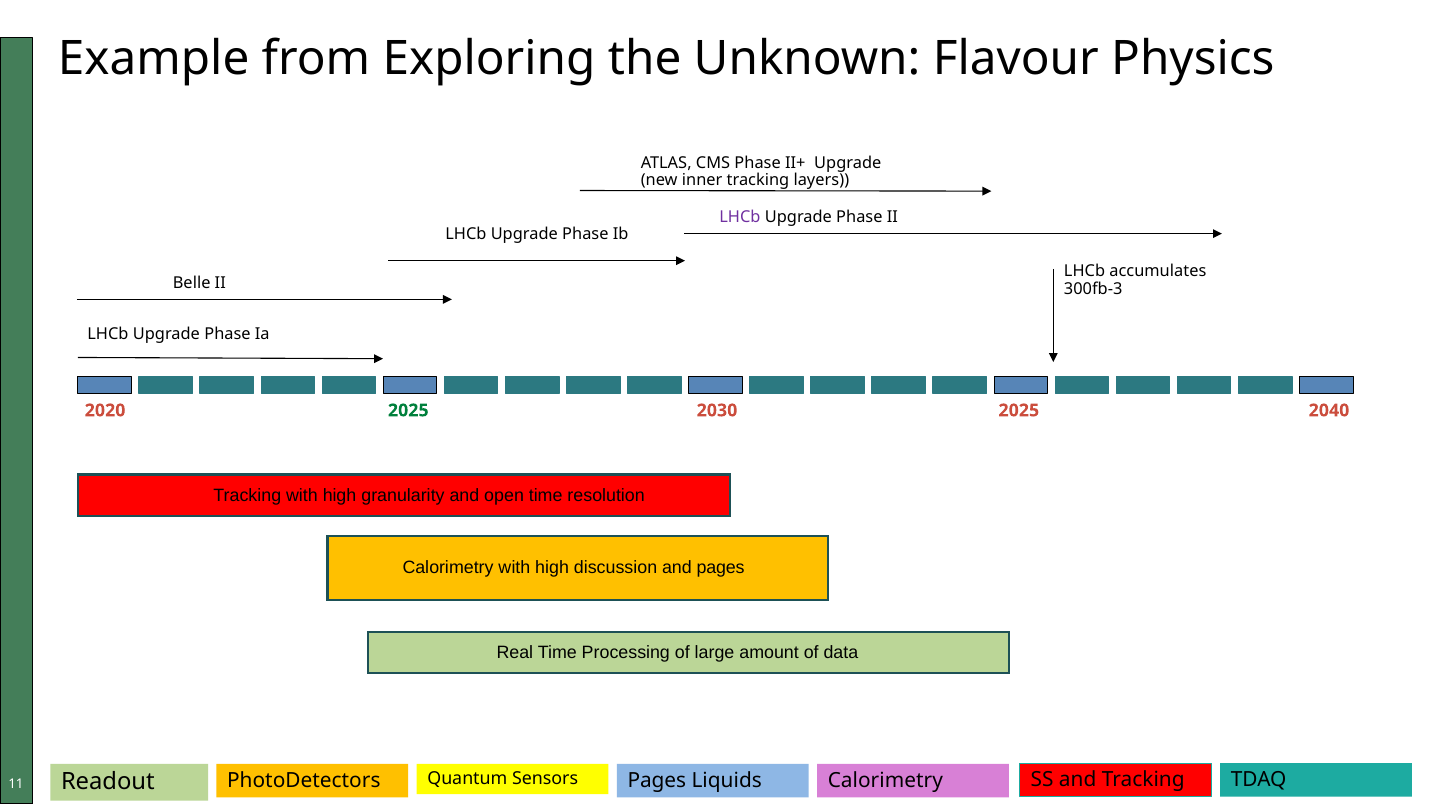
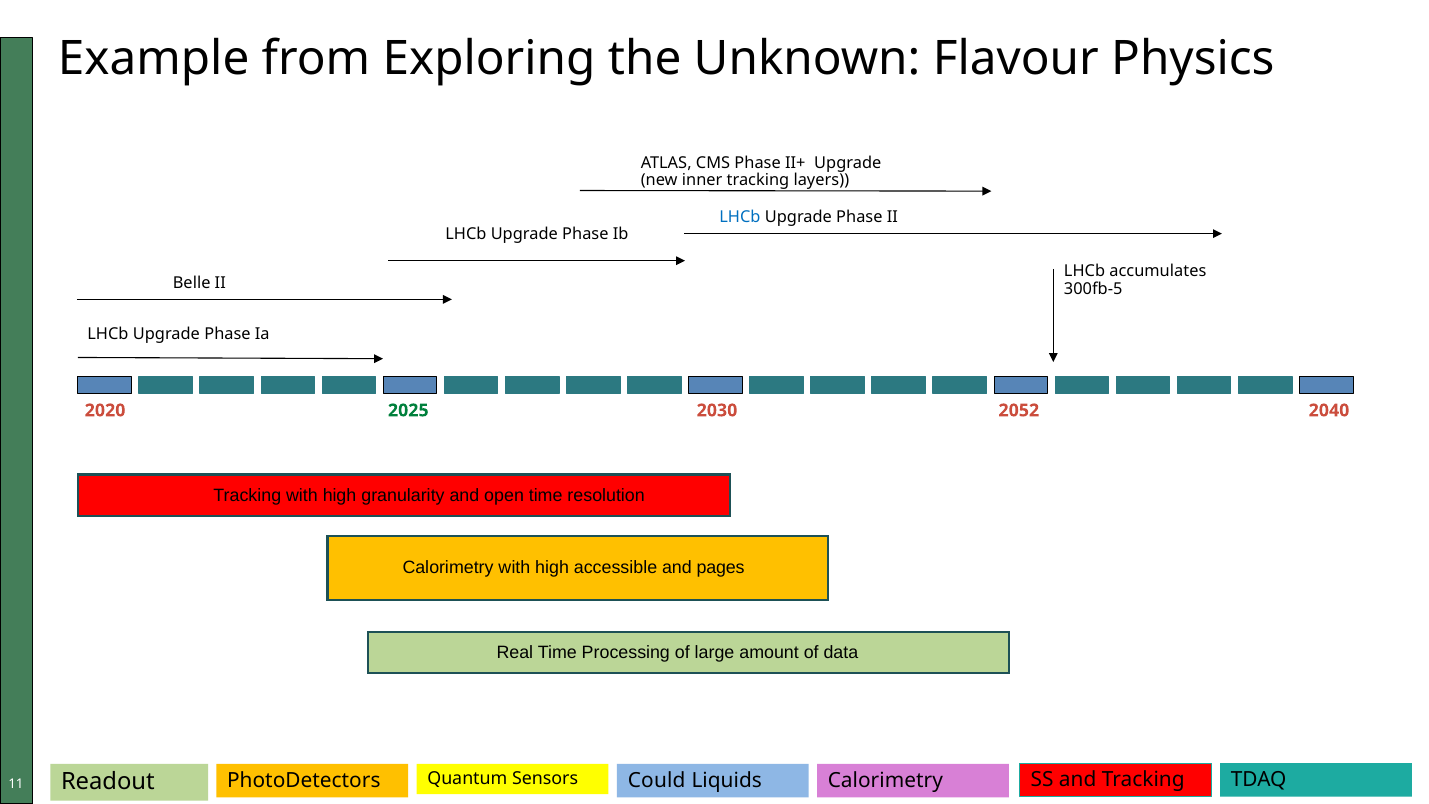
LHCb at (740, 217) colour: purple -> blue
300fb-3: 300fb-3 -> 300fb-5
2030 2025: 2025 -> 2052
discussion: discussion -> accessible
Sensors Pages: Pages -> Could
